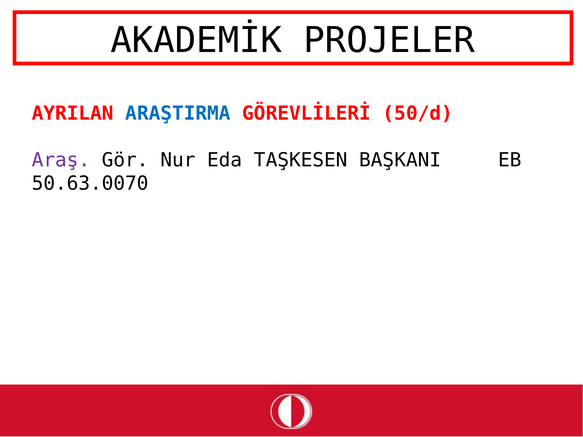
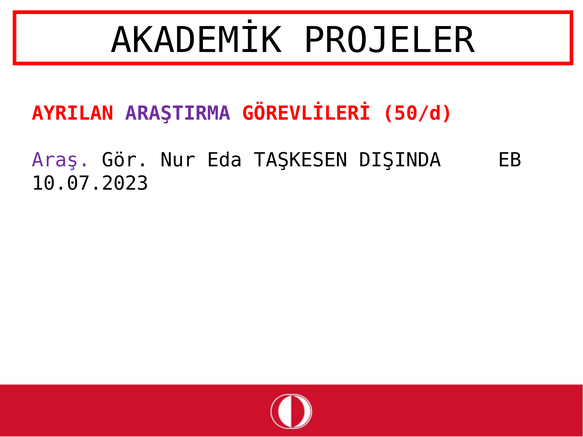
ARAŞTIRMA colour: blue -> purple
BAŞKANI: BAŞKANI -> DIŞINDA
50.63.0070: 50.63.0070 -> 10.07.2023
